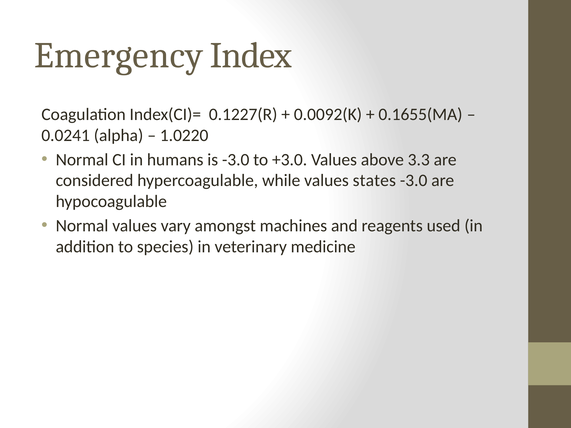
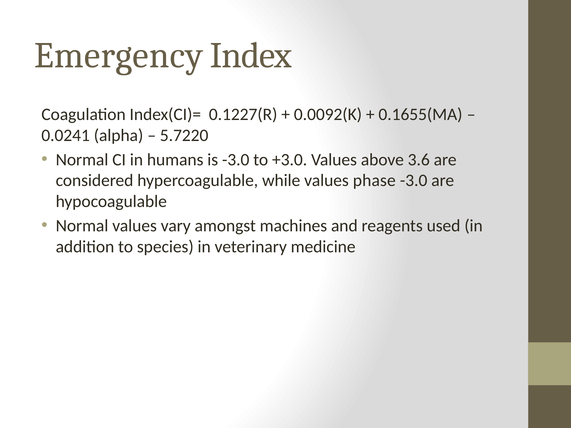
1.0220: 1.0220 -> 5.7220
3.3: 3.3 -> 3.6
states: states -> phase
